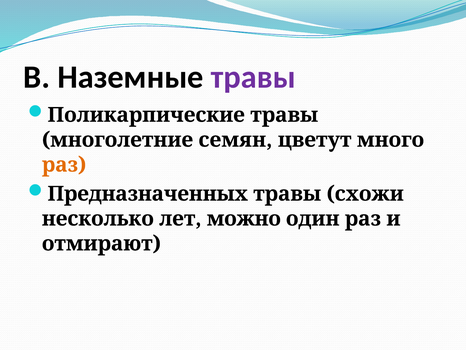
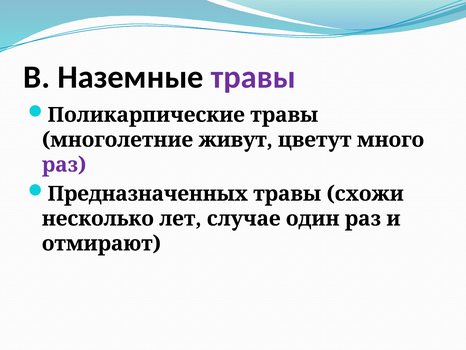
семян: семян -> живут
раз at (64, 165) colour: orange -> purple
можно: можно -> случае
